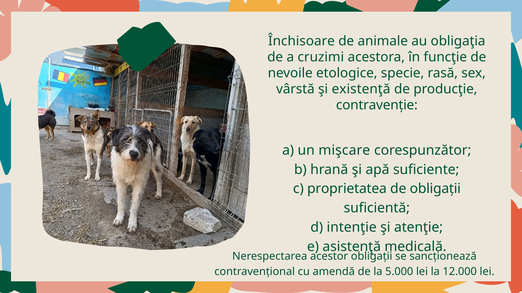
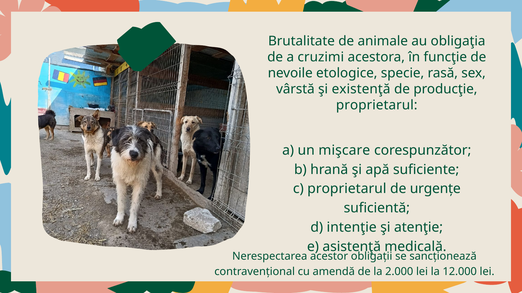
Închisoare: Închisoare -> Brutalitate
contravenție at (377, 105): contravenție -> proprietarul
c proprietatea: proprietatea -> proprietarul
de obligații: obligații -> urgențe
5.000: 5.000 -> 2.000
